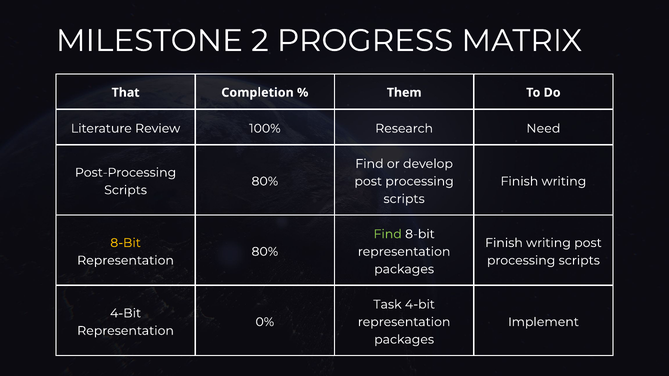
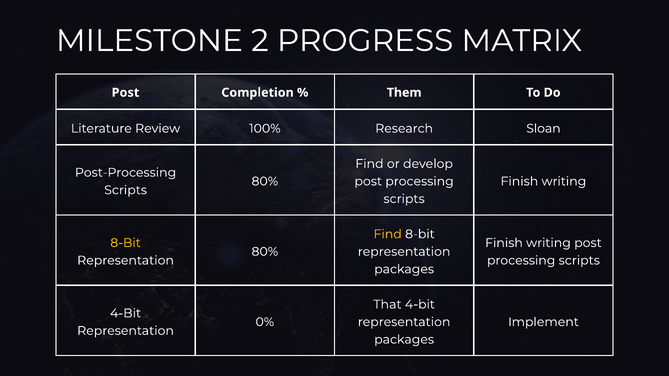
That at (126, 93): That -> Post
Need: Need -> Sloan
Find at (388, 234) colour: light green -> yellow
Task: Task -> That
